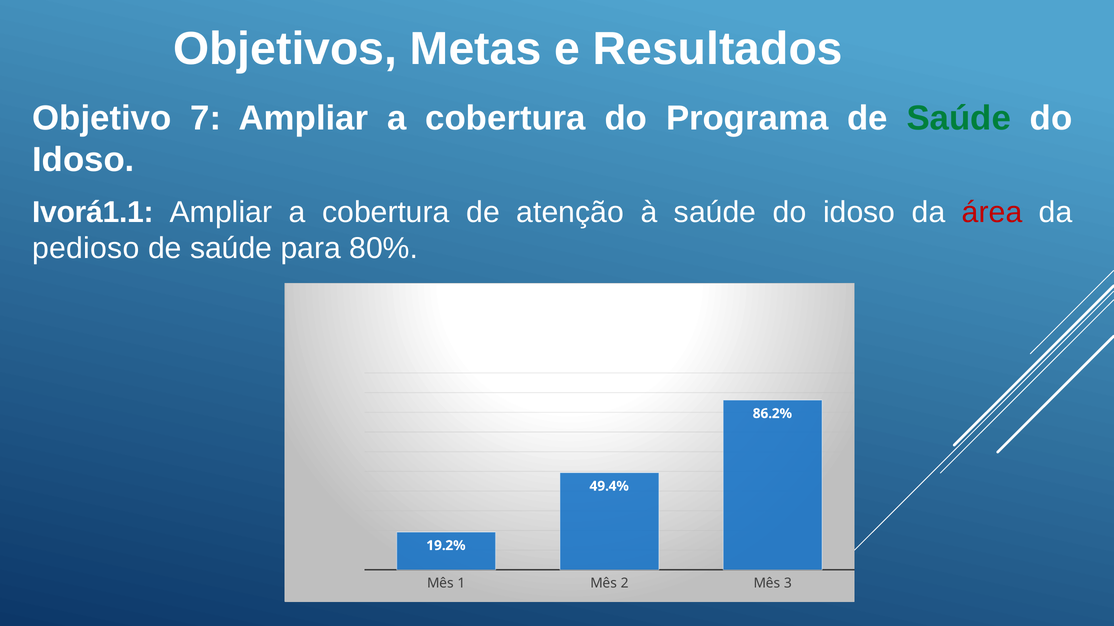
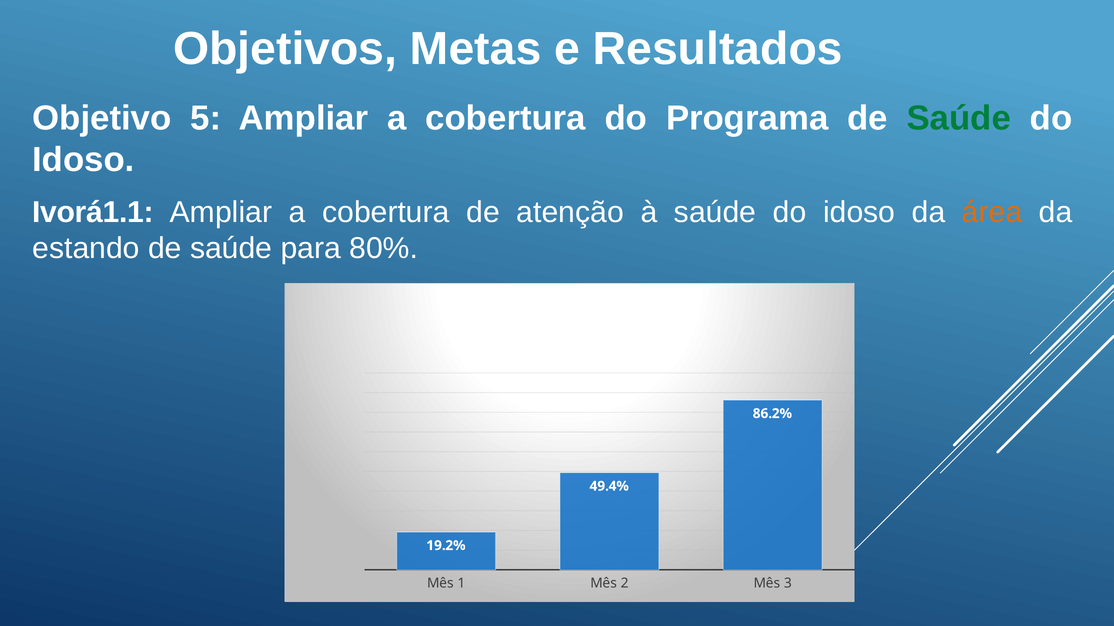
7: 7 -> 5
área colour: red -> orange
pedioso: pedioso -> estando
